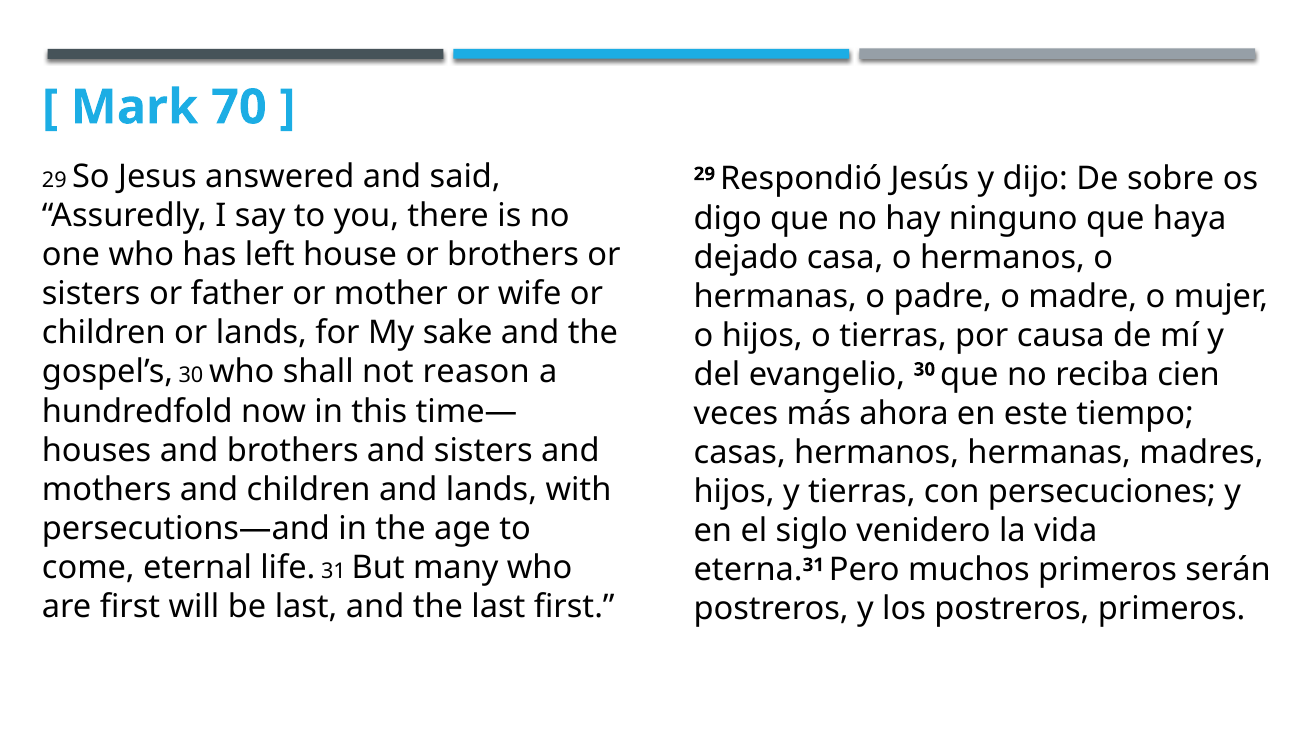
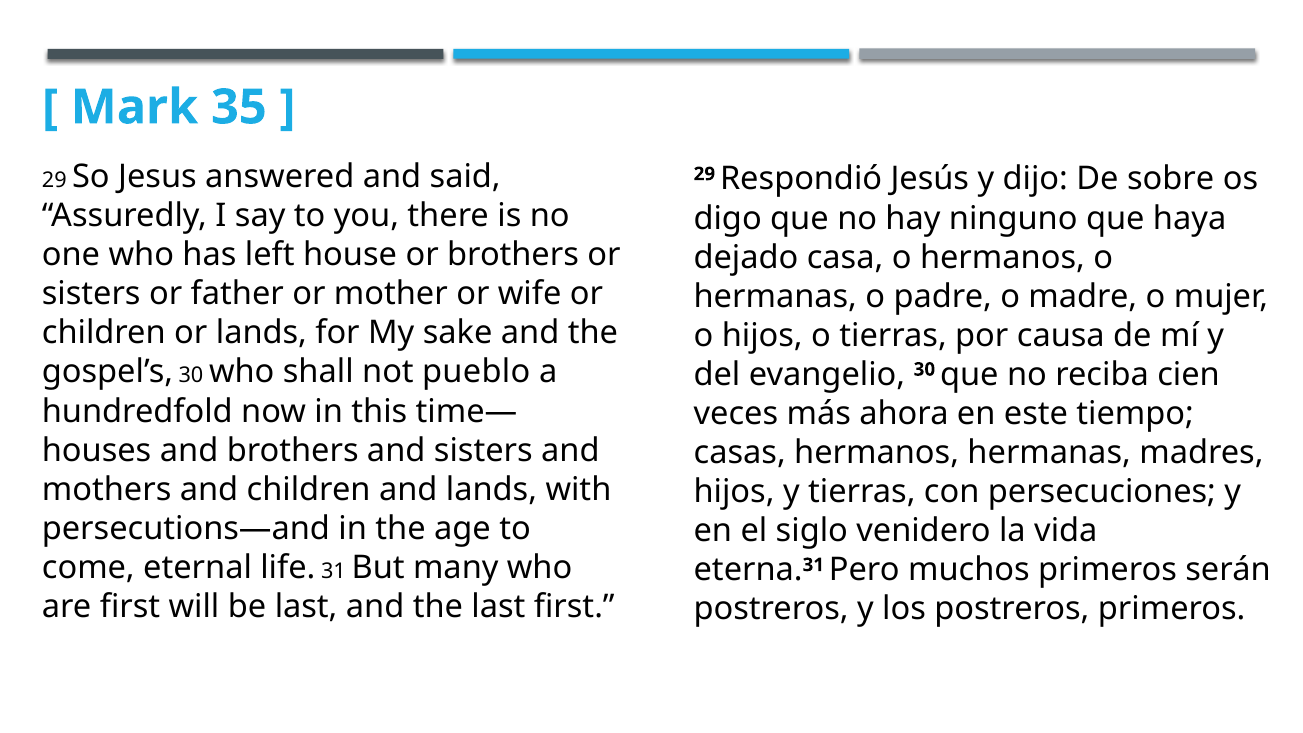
70: 70 -> 35
reason: reason -> pueblo
